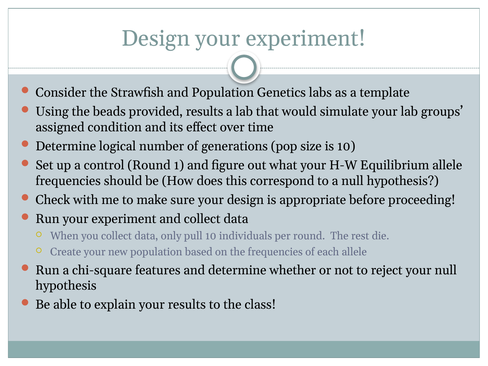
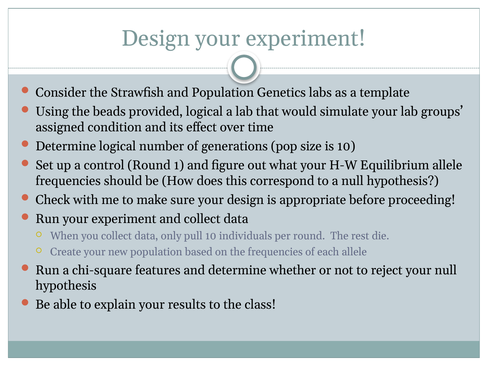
provided results: results -> logical
